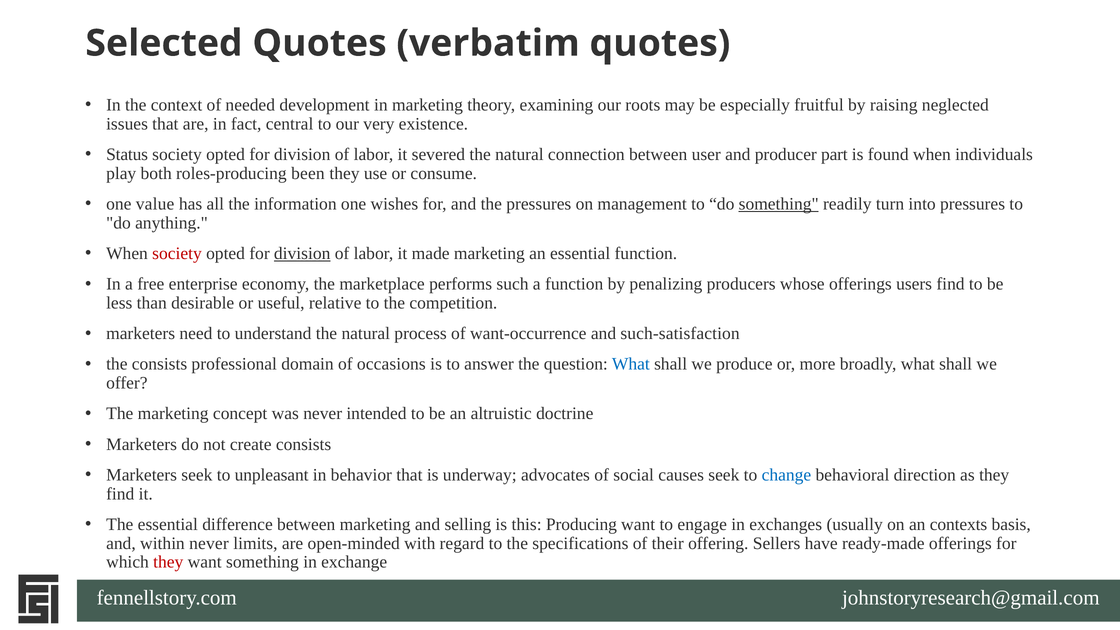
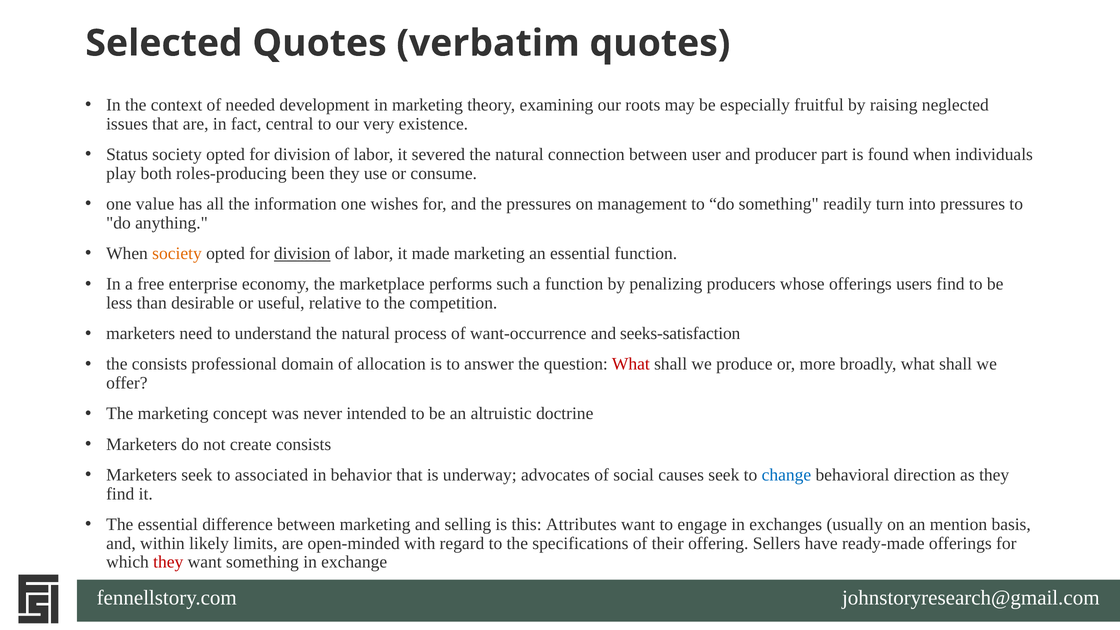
something at (779, 204) underline: present -> none
society at (177, 253) colour: red -> orange
such-satisfaction: such-satisfaction -> seeks-satisfaction
occasions: occasions -> allocation
What at (631, 364) colour: blue -> red
unpleasant: unpleasant -> associated
Producing: Producing -> Attributes
contexts: contexts -> mention
within never: never -> likely
